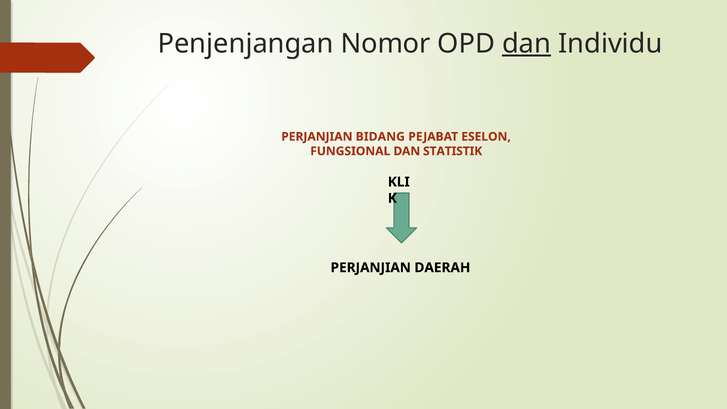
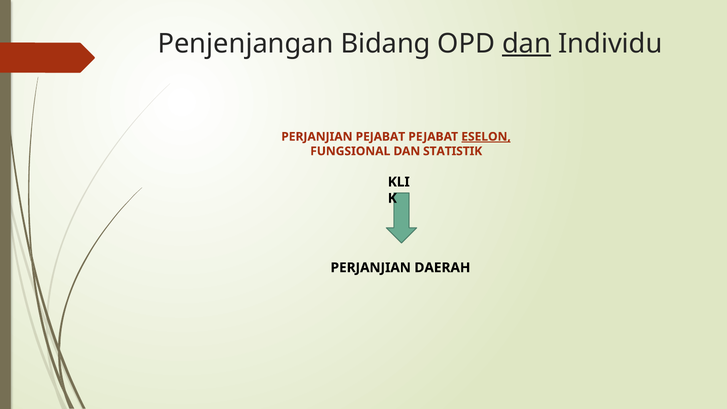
Nomor: Nomor -> Bidang
PERJANJIAN BIDANG: BIDANG -> PEJABAT
ESELON underline: none -> present
